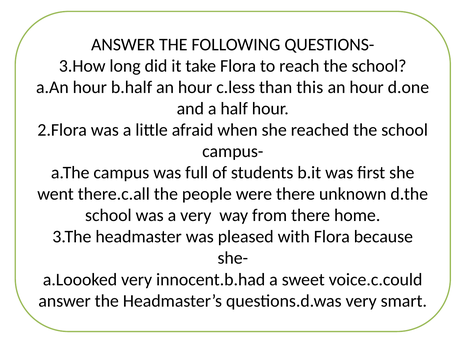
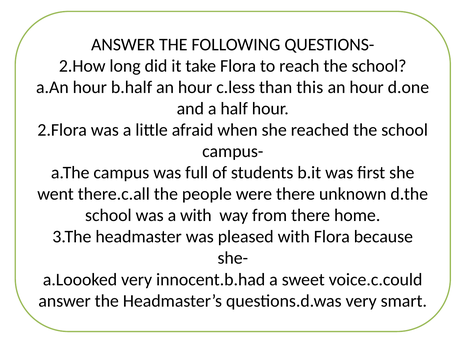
3.How: 3.How -> 2.How
a very: very -> with
